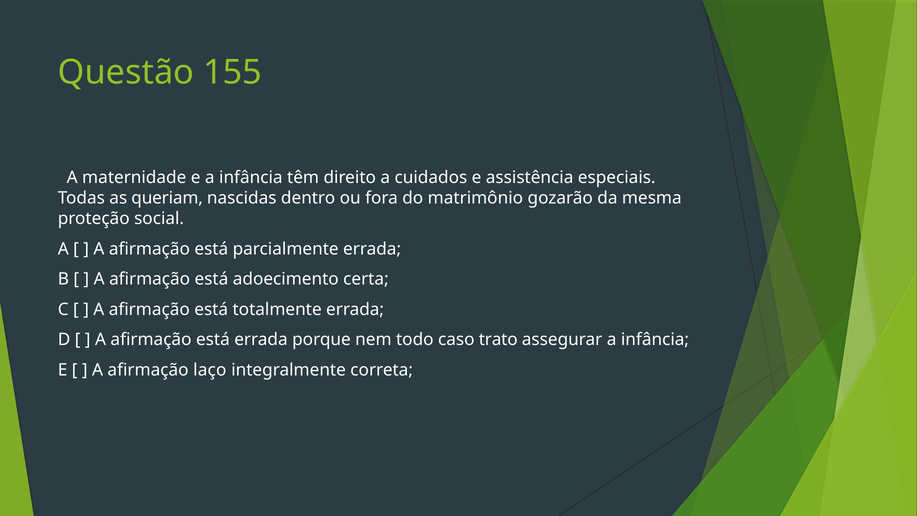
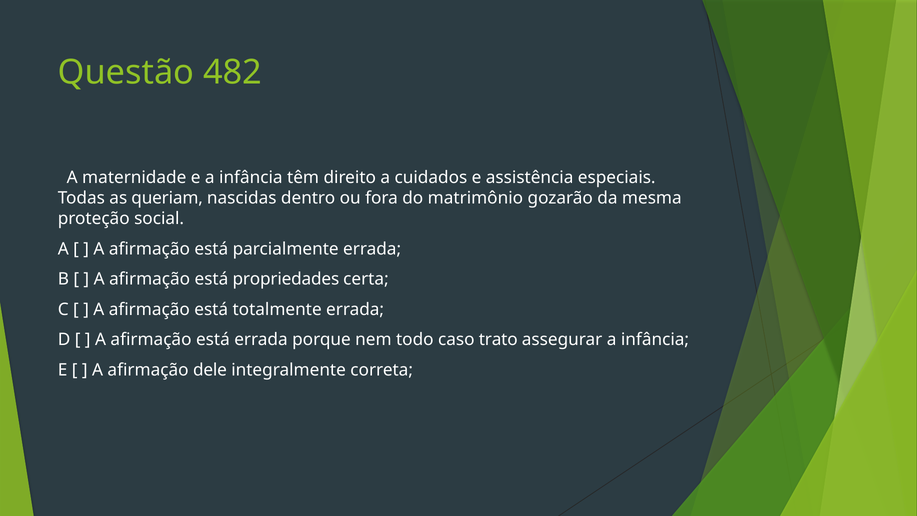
155: 155 -> 482
adoecimento: adoecimento -> propriedades
laço: laço -> dele
